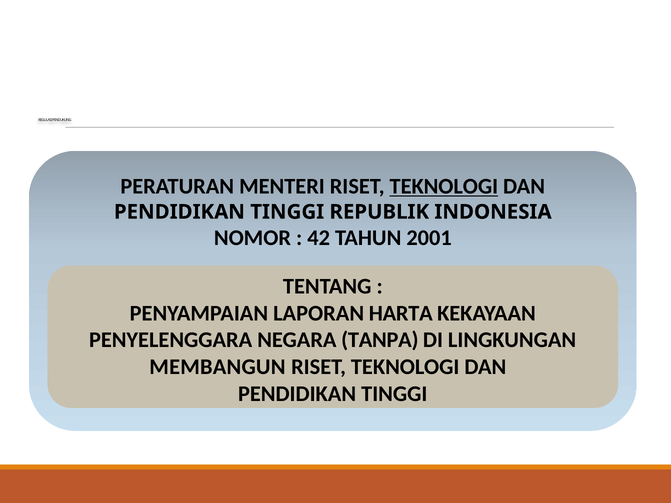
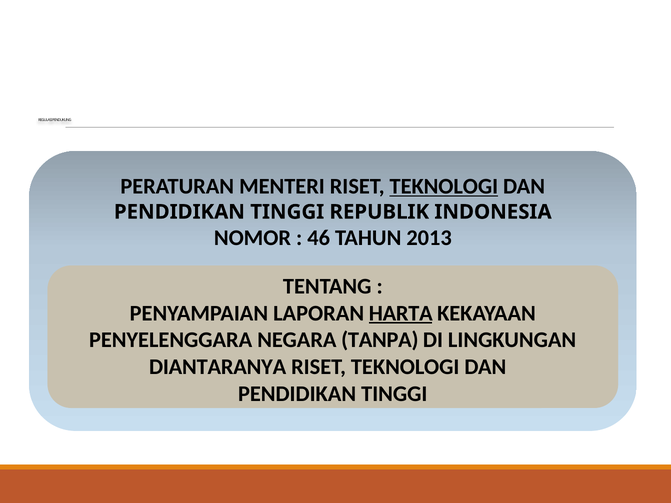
42: 42 -> 46
2001: 2001 -> 2013
HARTA underline: none -> present
MEMBANGUN: MEMBANGUN -> DIANTARANYA
